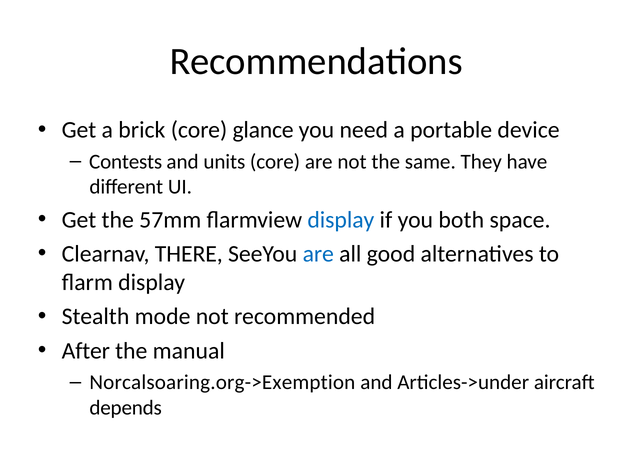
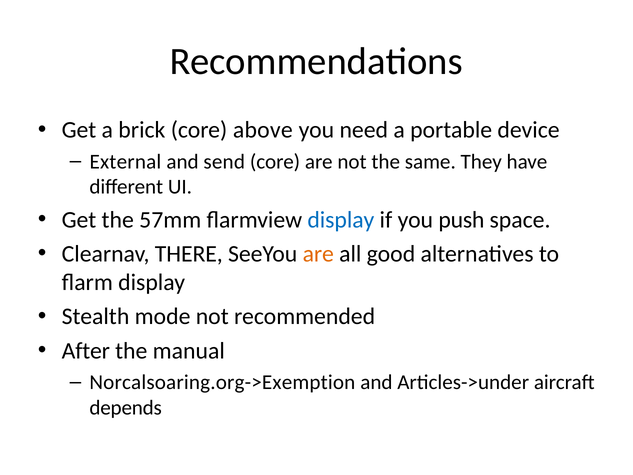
glance: glance -> above
Contests: Contests -> External
units: units -> send
both: both -> push
are at (318, 254) colour: blue -> orange
